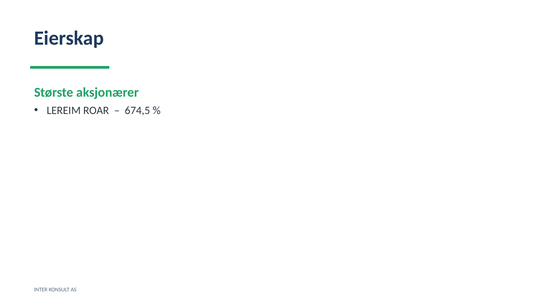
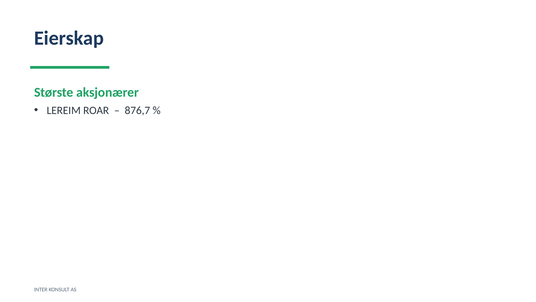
674,5: 674,5 -> 876,7
